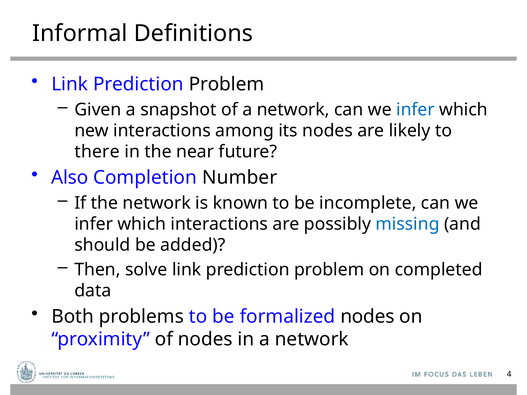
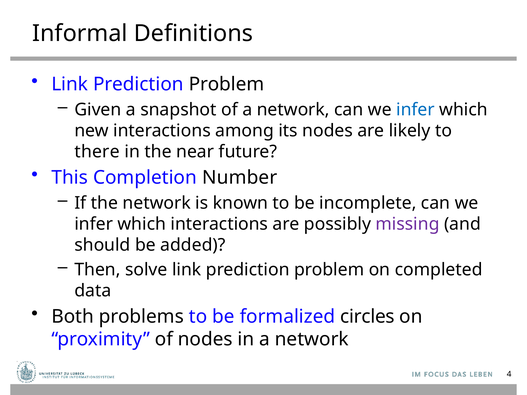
Also: Also -> This
missing colour: blue -> purple
formalized nodes: nodes -> circles
